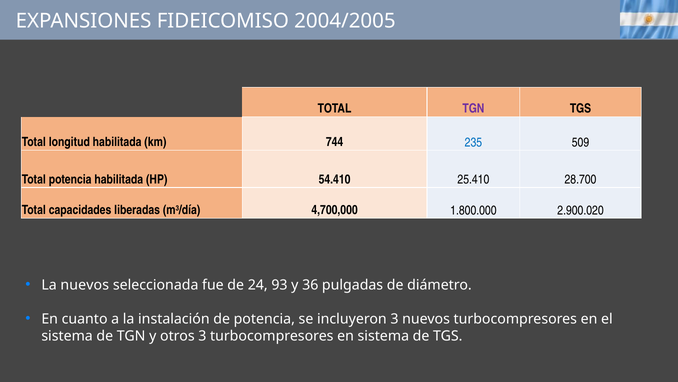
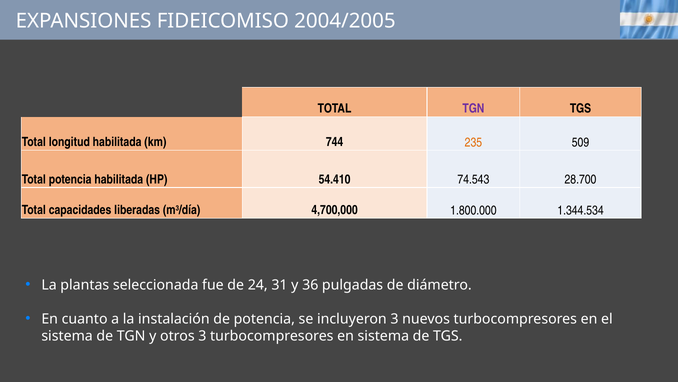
235 colour: blue -> orange
25.410: 25.410 -> 74.543
2.900.020: 2.900.020 -> 1.344.534
La nuevos: nuevos -> plantas
93: 93 -> 31
